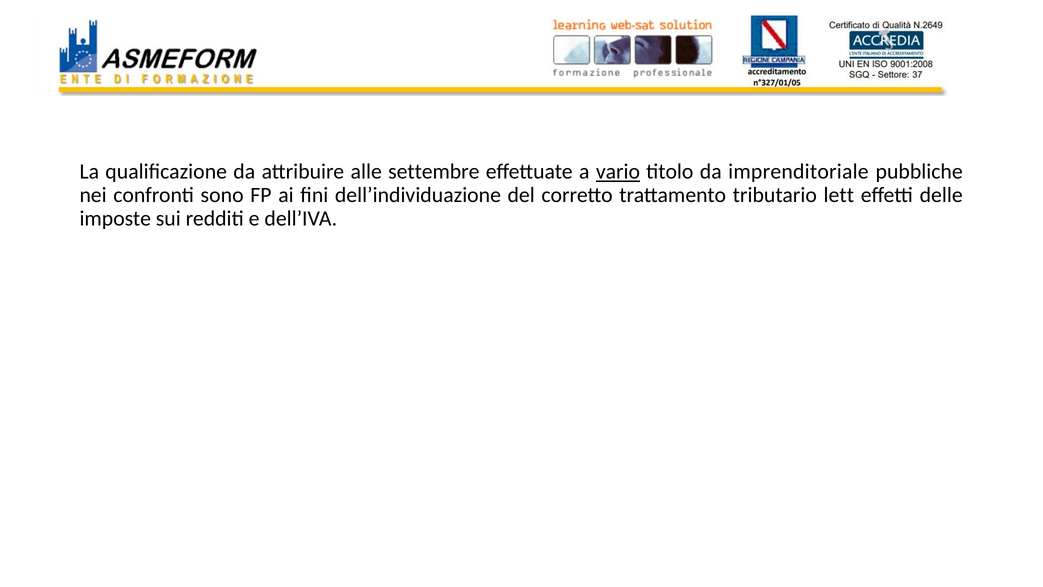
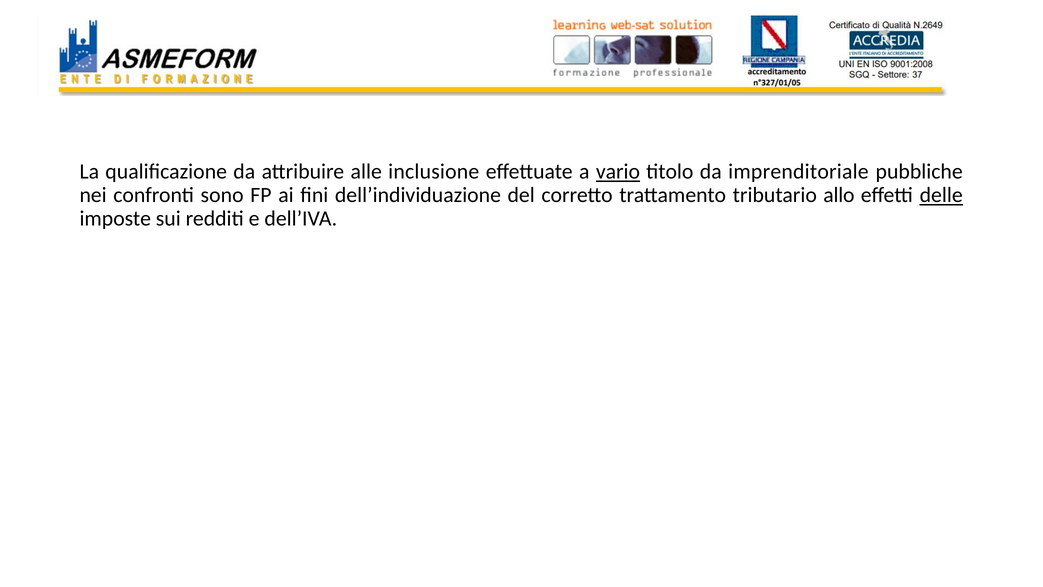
settembre: settembre -> inclusione
lett: lett -> allo
delle underline: none -> present
